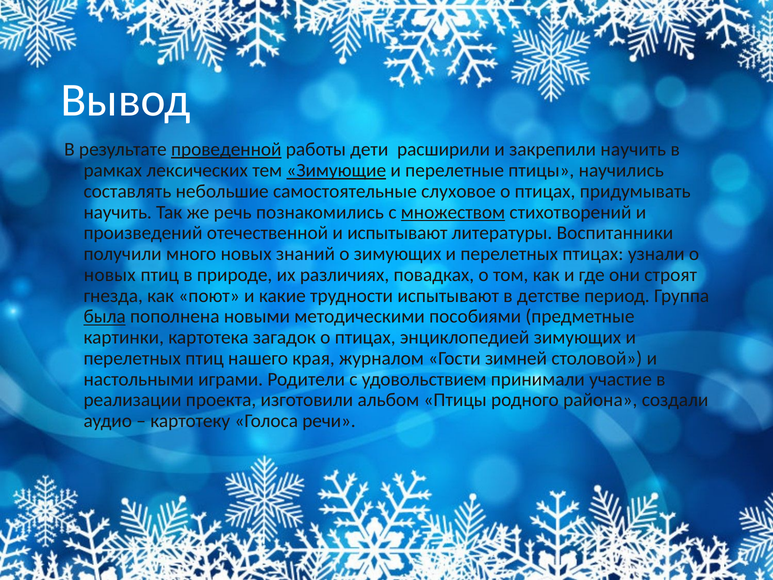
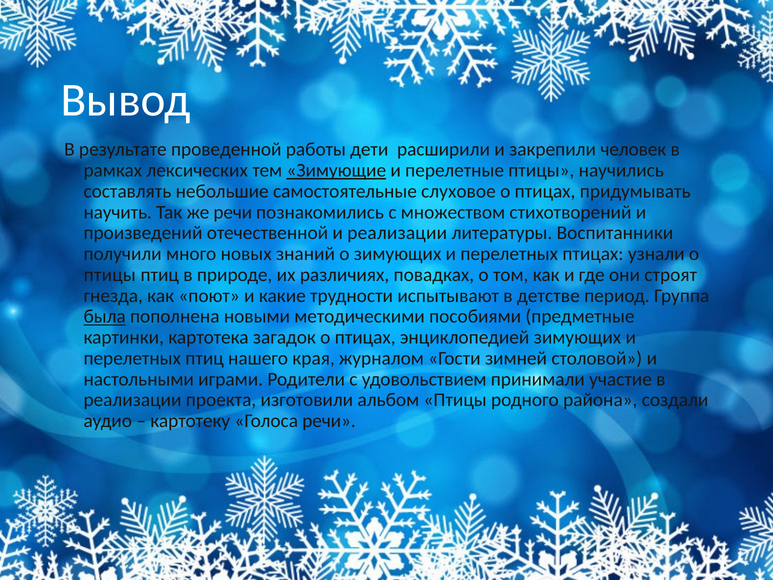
проведенной underline: present -> none
закрепили научить: научить -> человек
же речь: речь -> речи
множеством underline: present -> none
и испытывают: испытывают -> реализации
новых at (110, 275): новых -> птицы
